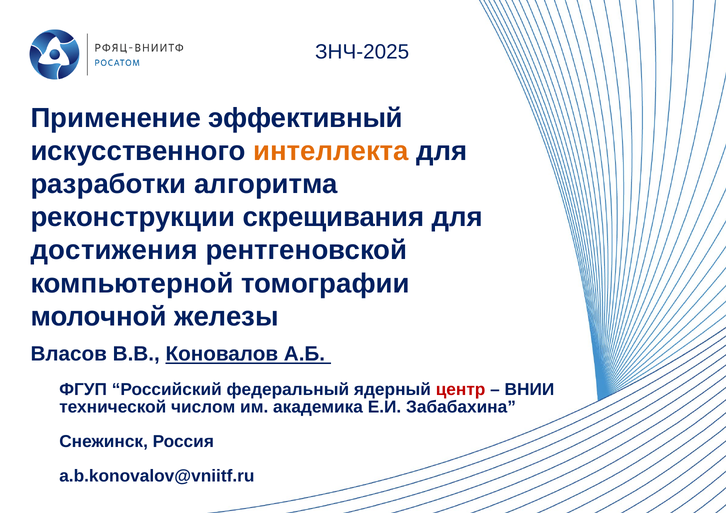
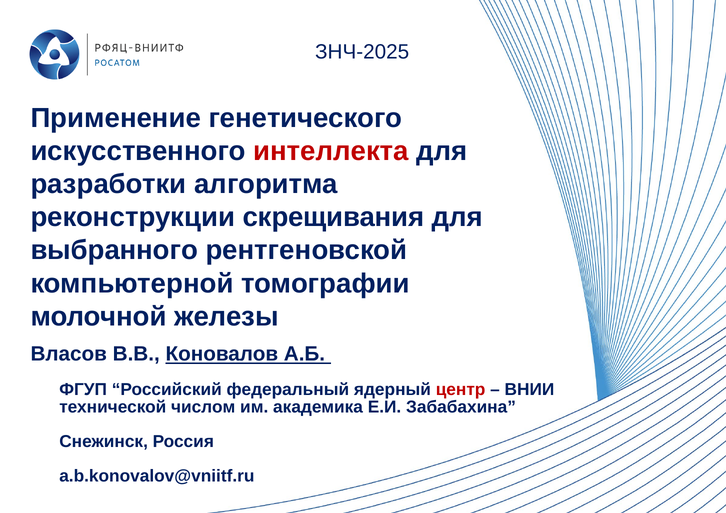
эффективный: эффективный -> генетического
интеллекта colour: orange -> red
достижения: достижения -> выбранного
